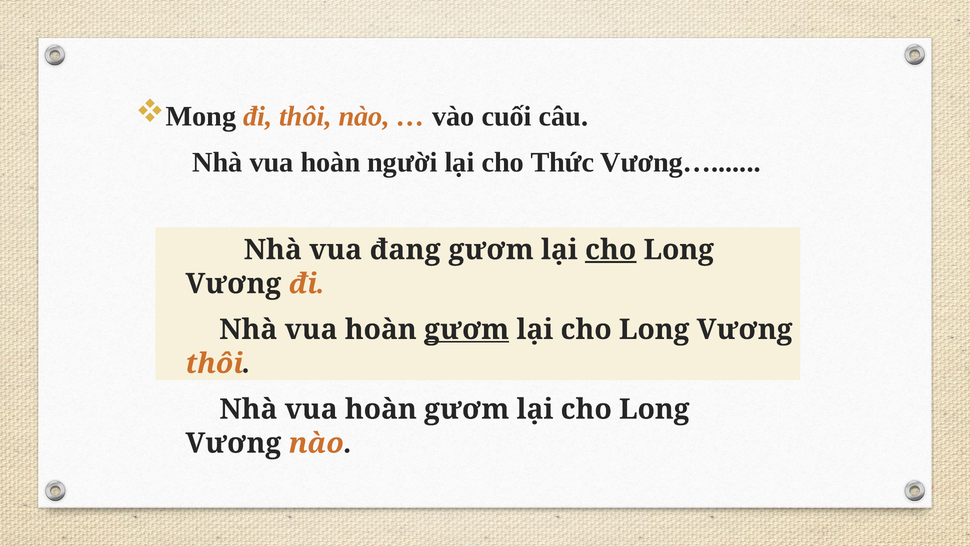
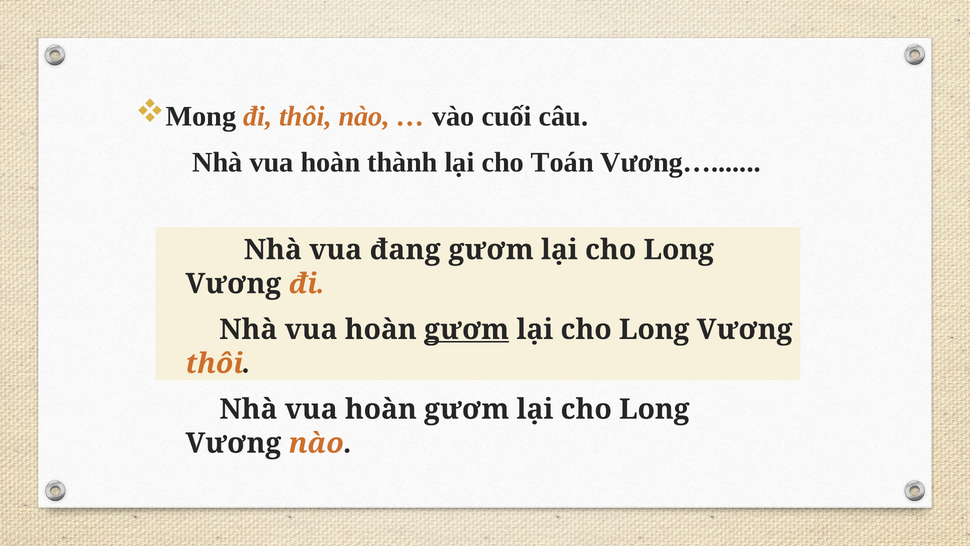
người: người -> thành
Thức: Thức -> Toán
cho at (611, 250) underline: present -> none
